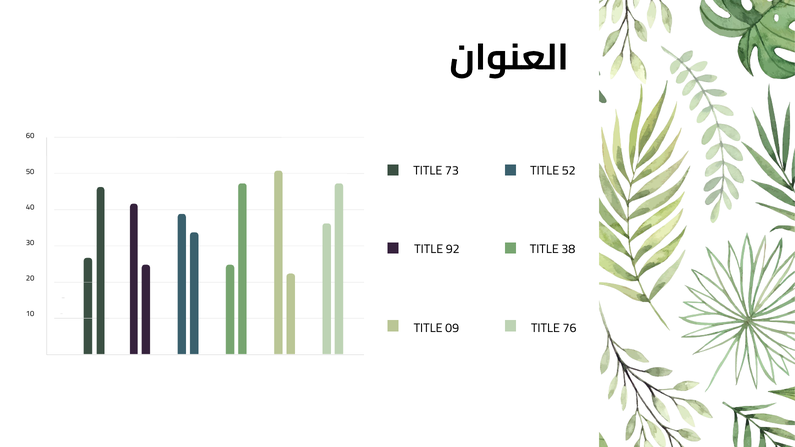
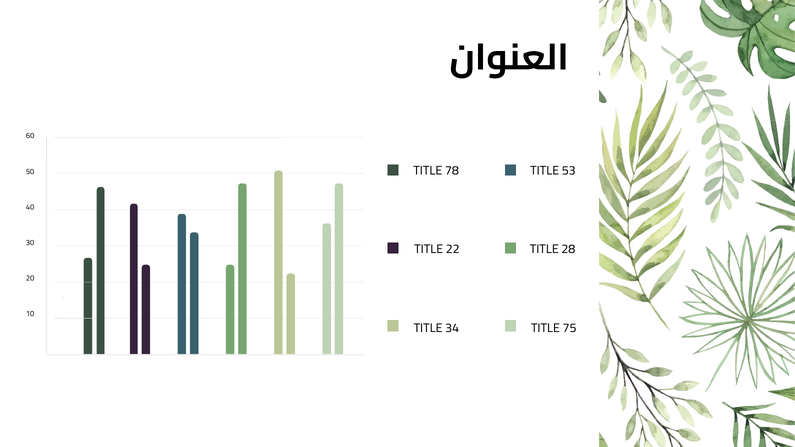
73: 73 -> 78
52: 52 -> 53
92: 92 -> 22
38: 38 -> 28
09: 09 -> 34
76: 76 -> 75
